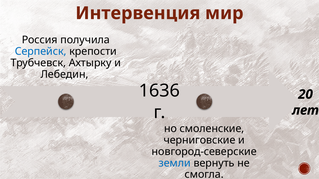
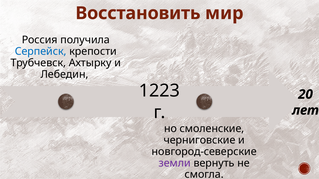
Интервенция: Интервенция -> Восстановить
1636: 1636 -> 1223
земли colour: blue -> purple
